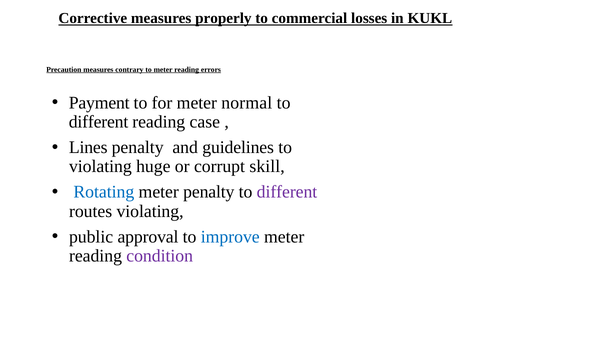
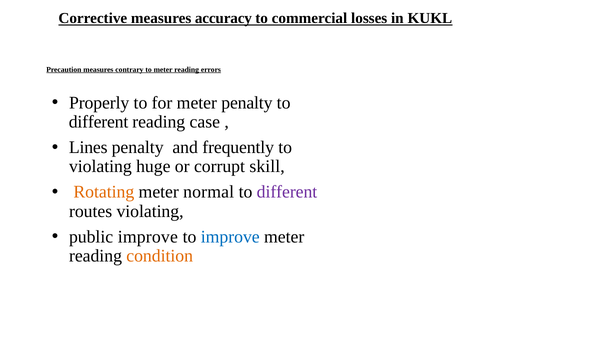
properly: properly -> accuracy
Payment: Payment -> Properly
meter normal: normal -> penalty
guidelines: guidelines -> frequently
Rotating colour: blue -> orange
meter penalty: penalty -> normal
public approval: approval -> improve
condition colour: purple -> orange
